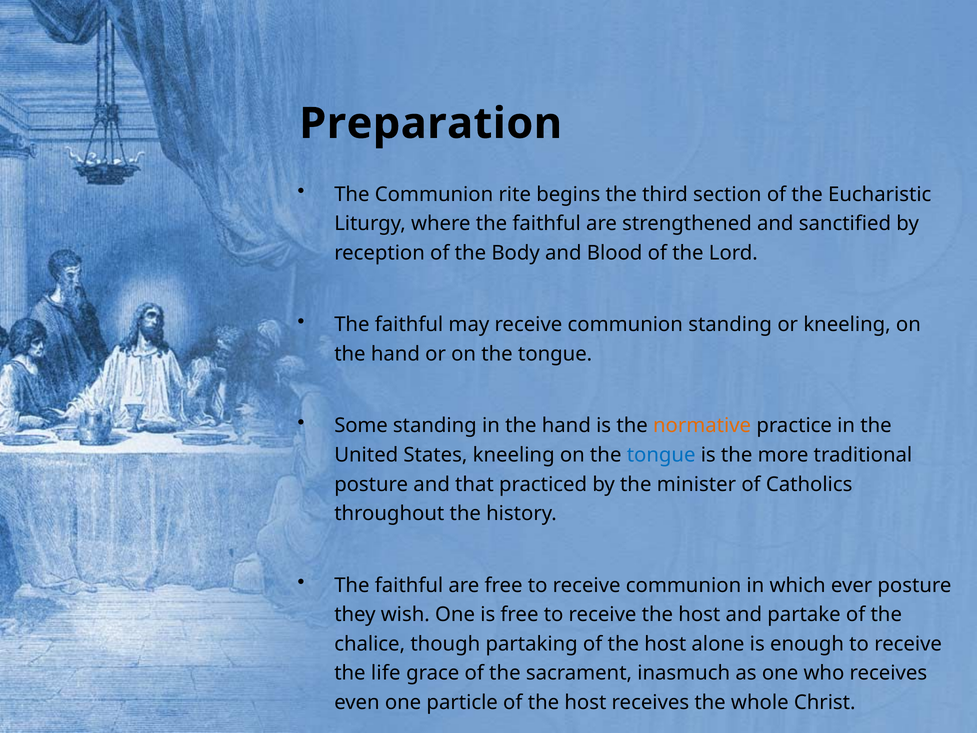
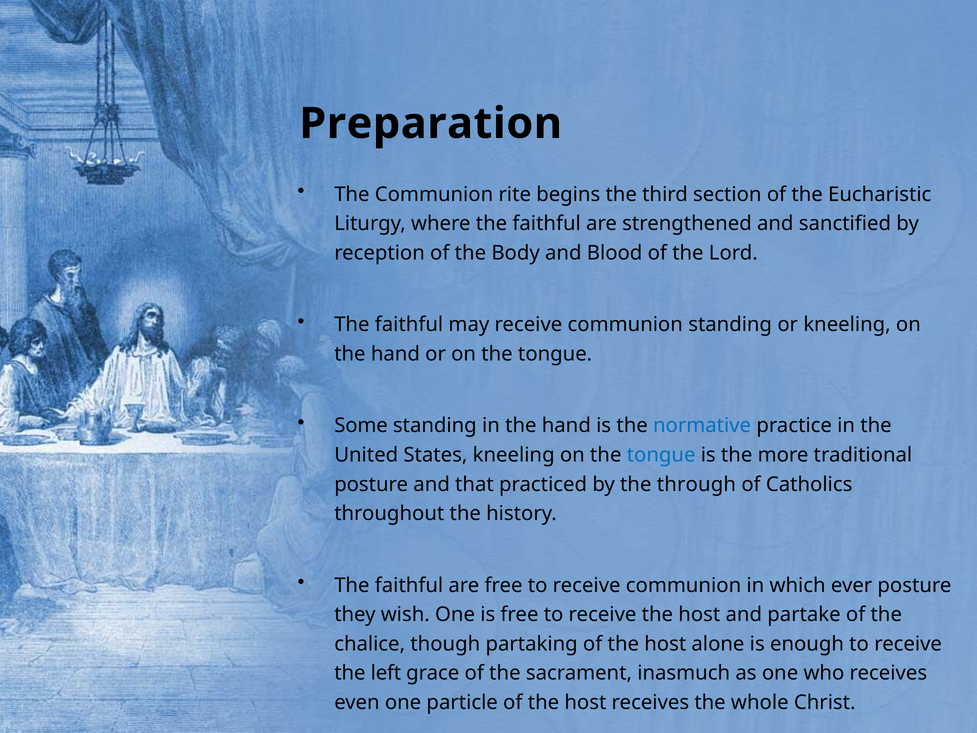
normative colour: orange -> blue
minister: minister -> through
life: life -> left
